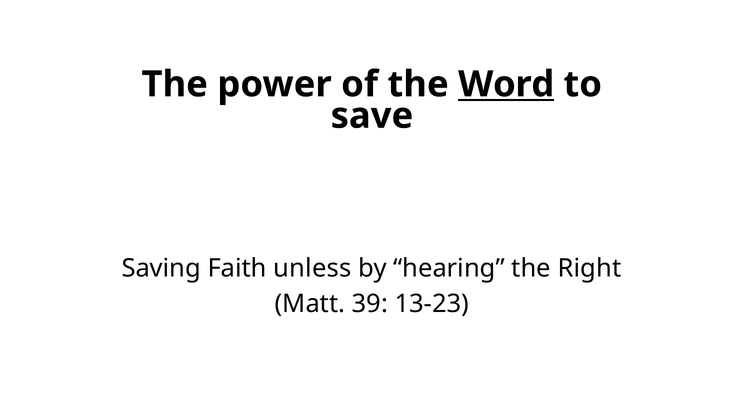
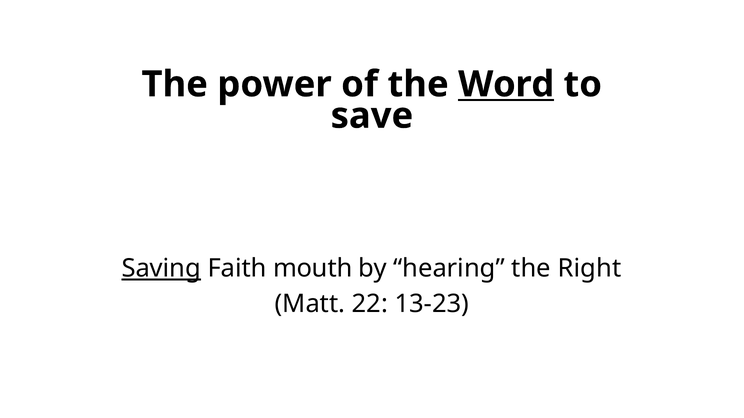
Saving underline: none -> present
unless: unless -> mouth
39: 39 -> 22
